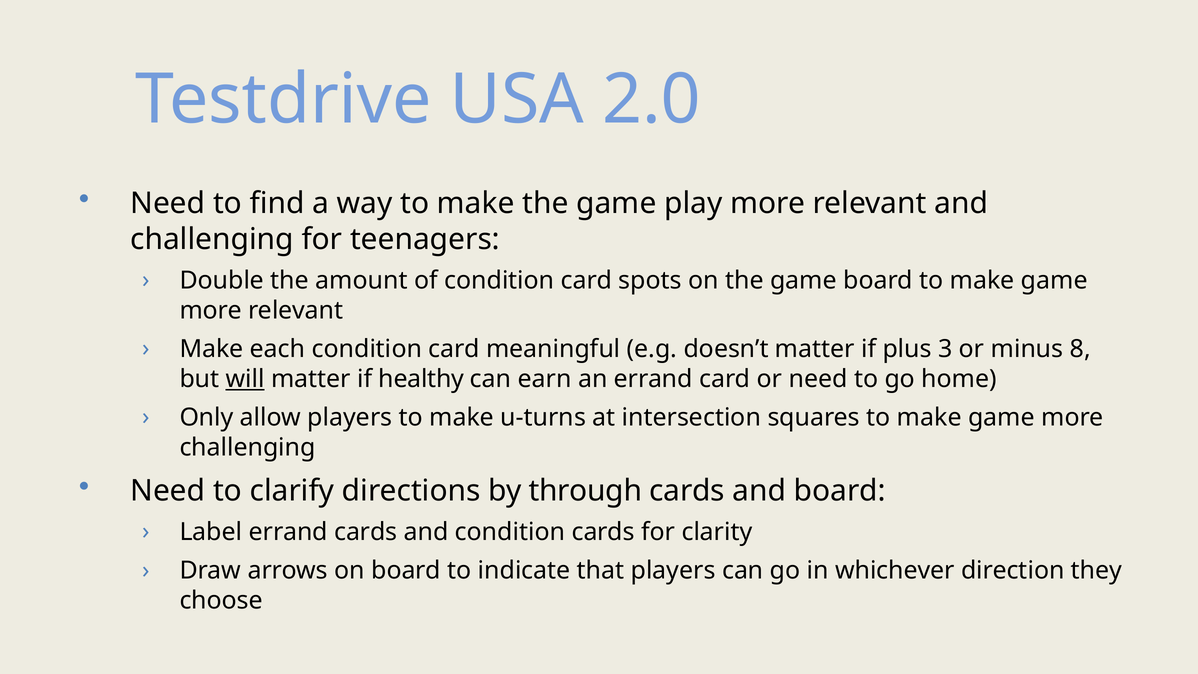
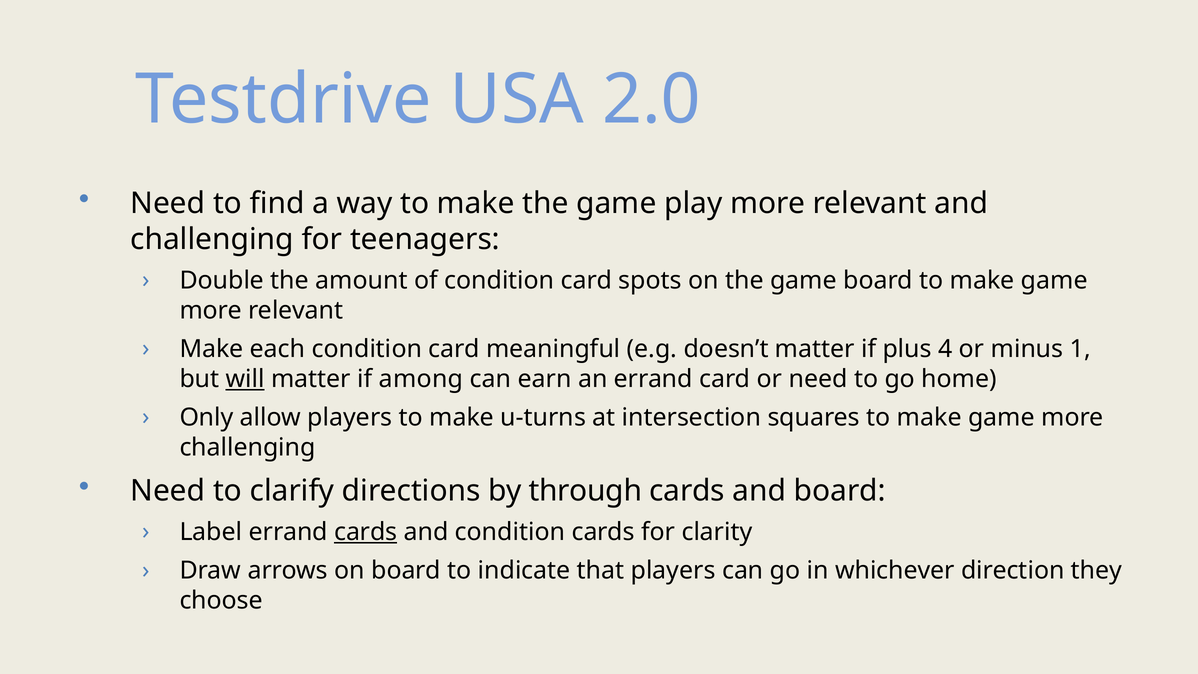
3: 3 -> 4
8: 8 -> 1
healthy: healthy -> among
cards at (366, 532) underline: none -> present
